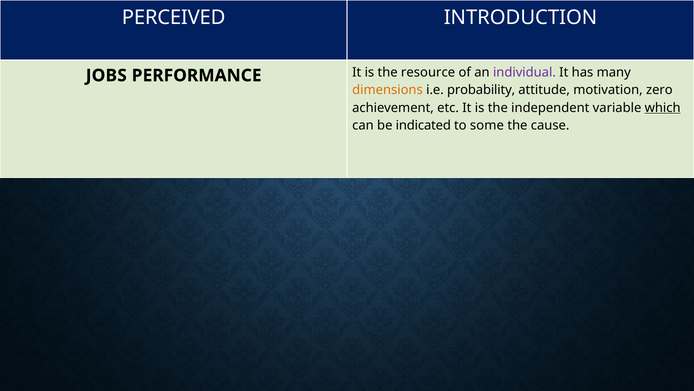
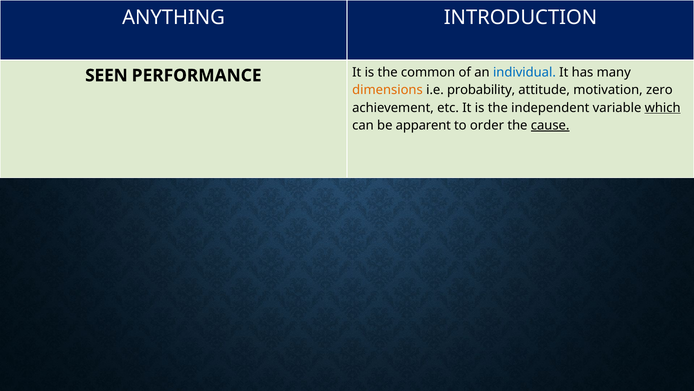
PERCEIVED: PERCEIVED -> ANYTHING
JOBS: JOBS -> SEEN
resource: resource -> common
individual colour: purple -> blue
indicated: indicated -> apparent
some: some -> order
cause underline: none -> present
